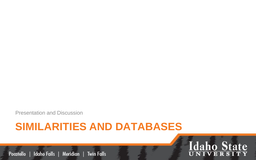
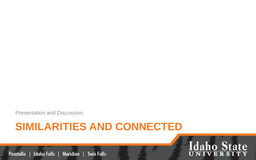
DATABASES: DATABASES -> CONNECTED
